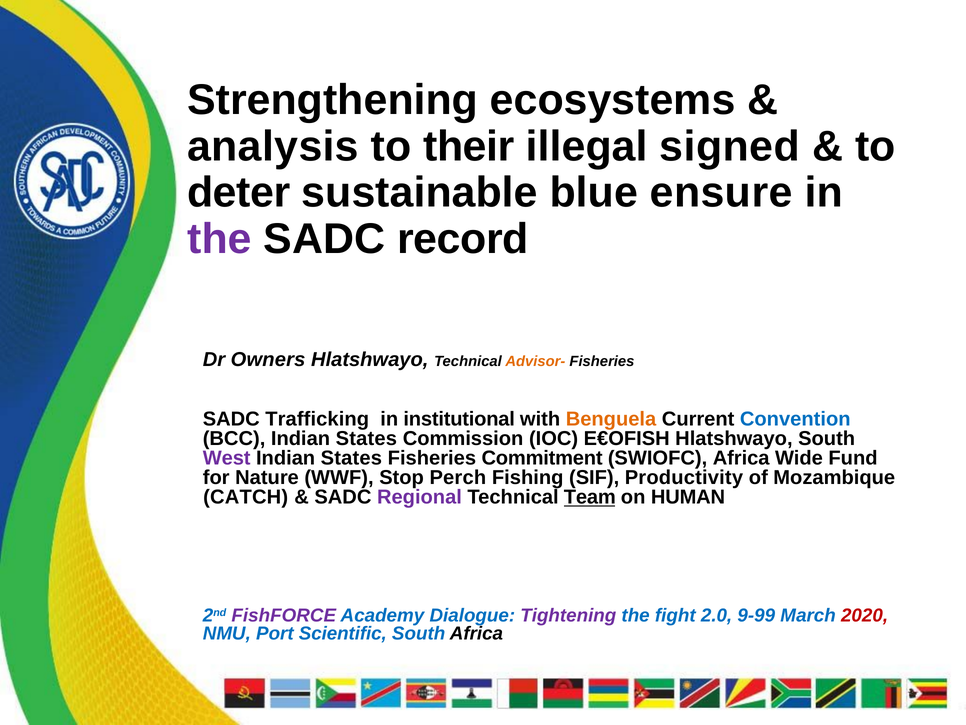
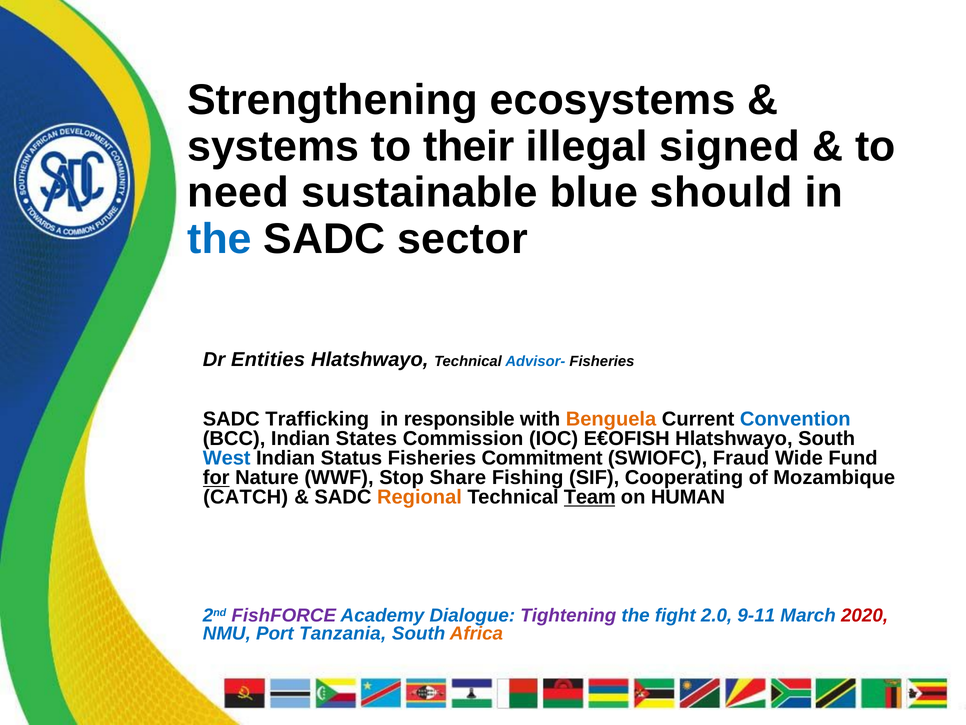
analysis: analysis -> systems
deter: deter -> need
ensure: ensure -> should
the at (219, 239) colour: purple -> blue
record: record -> sector
Owners: Owners -> Entities
Advisor- colour: orange -> blue
institutional: institutional -> responsible
West colour: purple -> blue
States at (351, 458): States -> Status
SWIOFC Africa: Africa -> Fraud
for underline: none -> present
Perch: Perch -> Share
Productivity: Productivity -> Cooperating
Regional colour: purple -> orange
9-99: 9-99 -> 9-11
Scientific: Scientific -> Tanzania
Africa at (476, 633) colour: black -> orange
